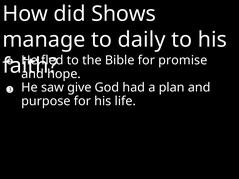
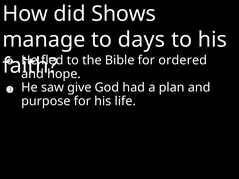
daily: daily -> days
promise: promise -> ordered
